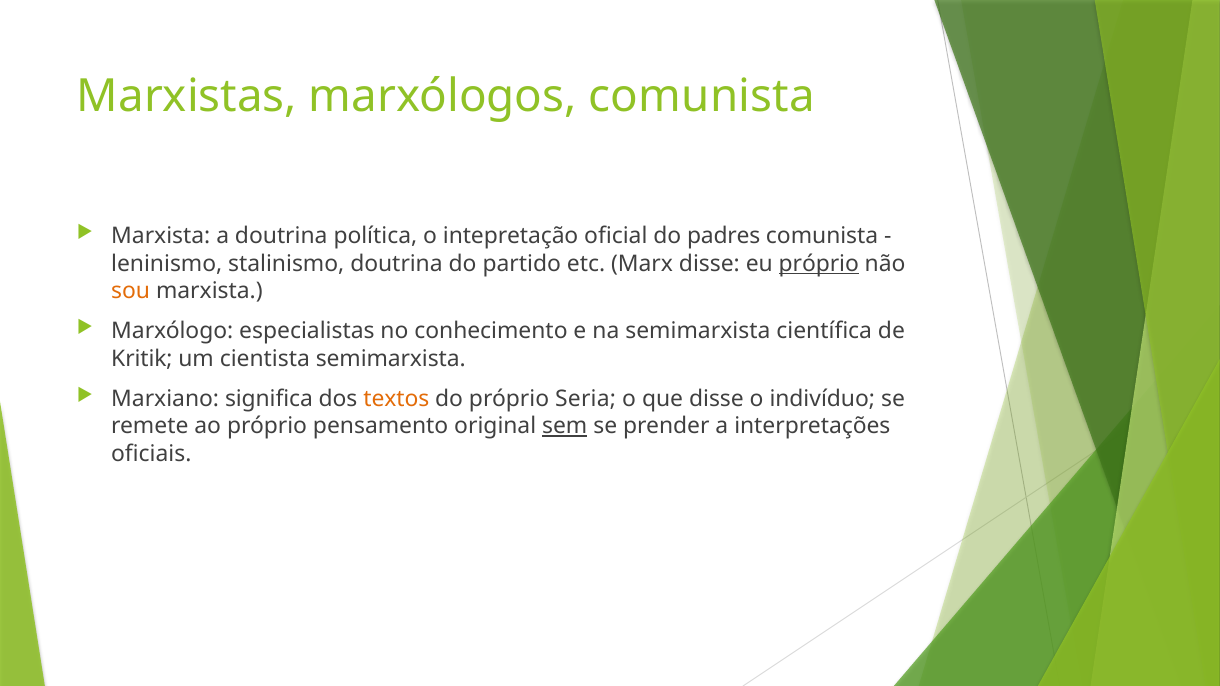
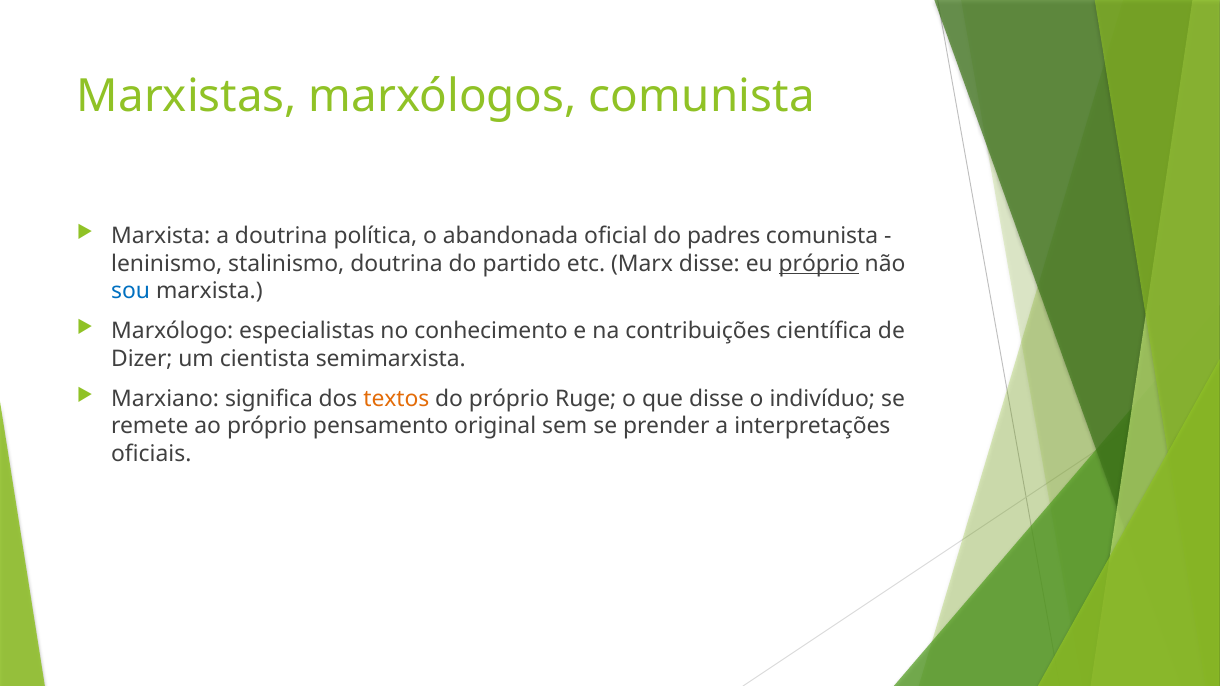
intepretação: intepretação -> abandonada
sou colour: orange -> blue
na semimarxista: semimarxista -> contribuições
Kritik: Kritik -> Dizer
Seria: Seria -> Ruge
sem underline: present -> none
